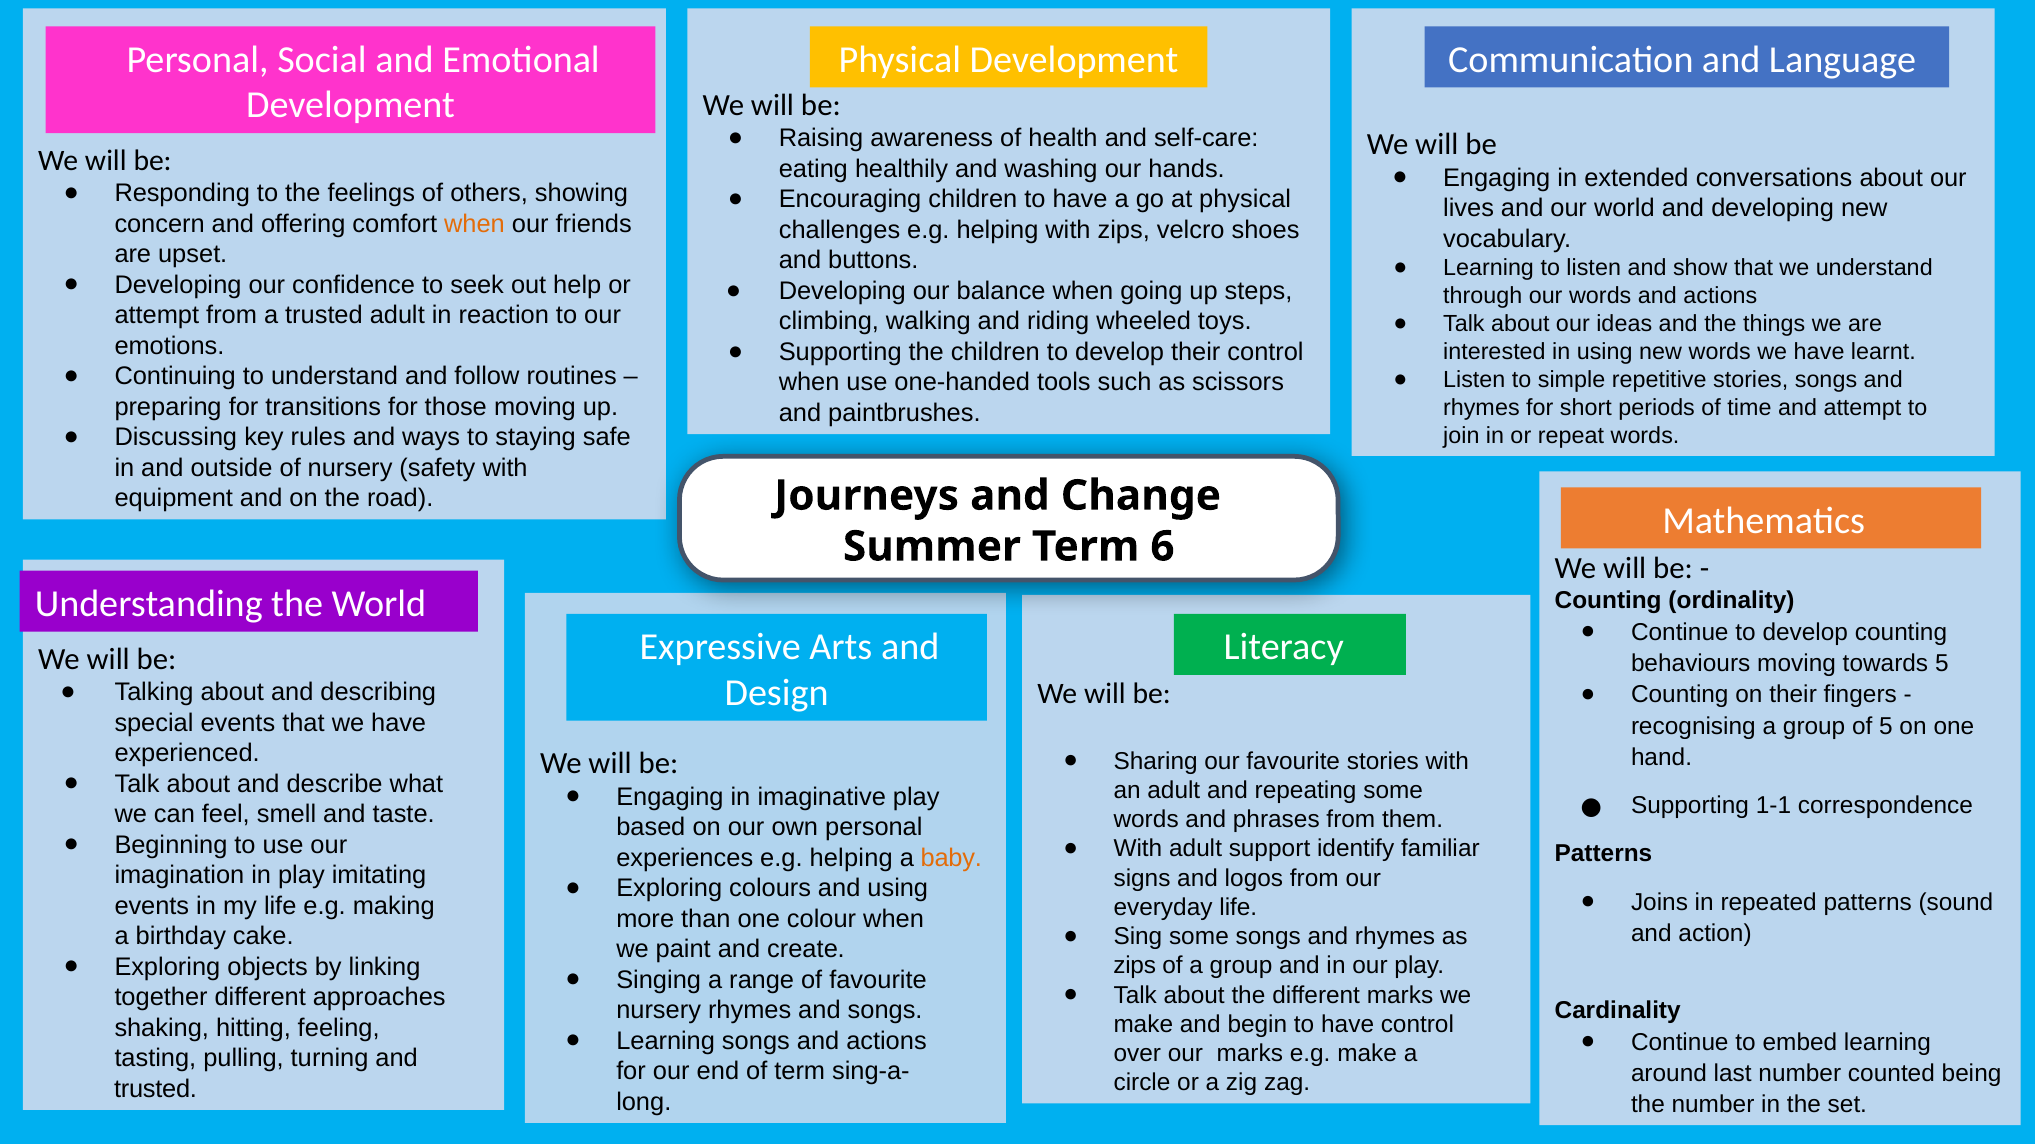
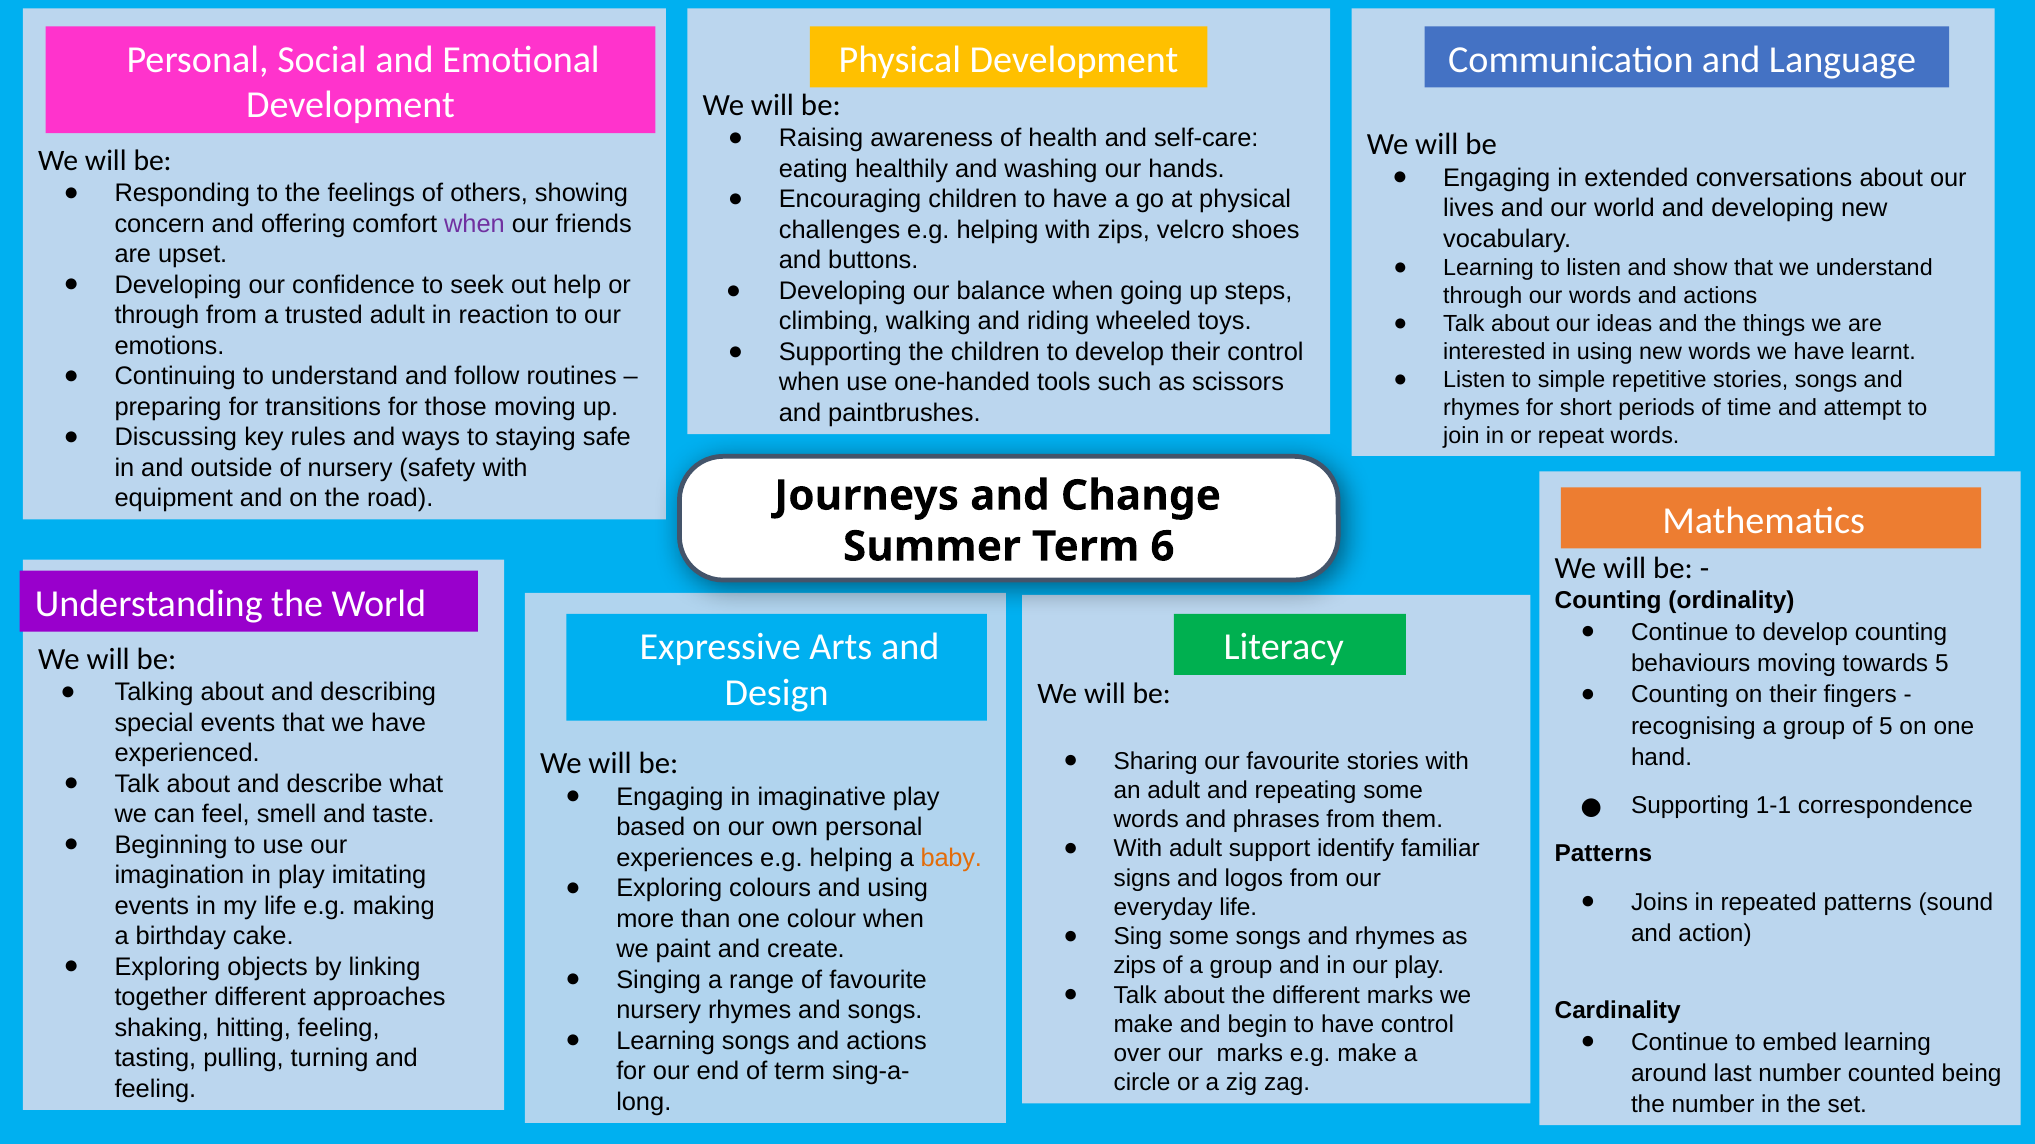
when at (474, 224) colour: orange -> purple
attempt at (157, 315): attempt -> through
trusted at (156, 1089): trusted -> feeling
